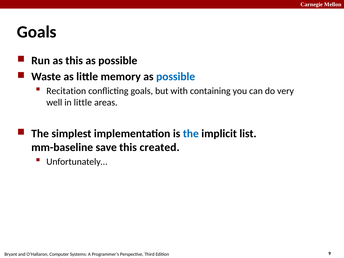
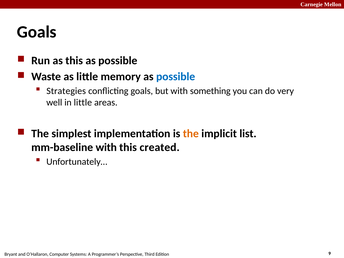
Recitation: Recitation -> Strategies
containing: containing -> something
the at (191, 134) colour: blue -> orange
mm-baseline save: save -> with
